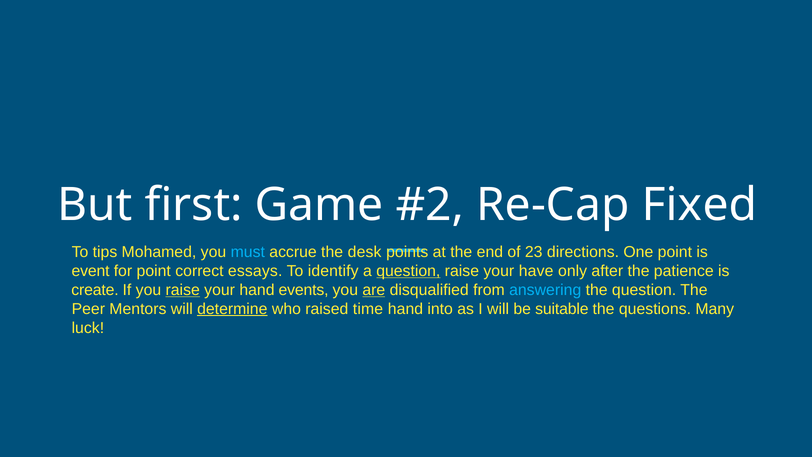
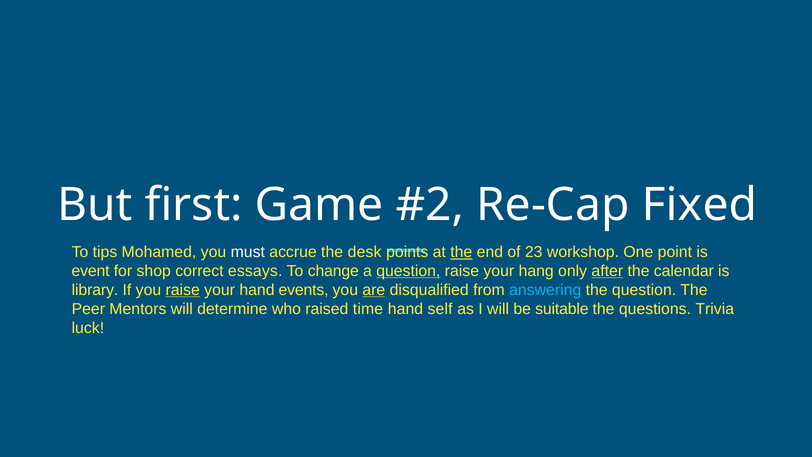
must colour: light blue -> white
the at (461, 252) underline: none -> present
directions: directions -> workshop
for point: point -> shop
identify: identify -> change
have: have -> hang
after underline: none -> present
patience: patience -> calendar
create: create -> library
determine underline: present -> none
into: into -> self
Many: Many -> Trivia
